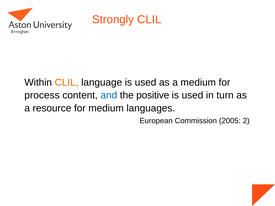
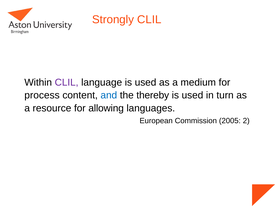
CLIL at (67, 83) colour: orange -> purple
positive: positive -> thereby
for medium: medium -> allowing
